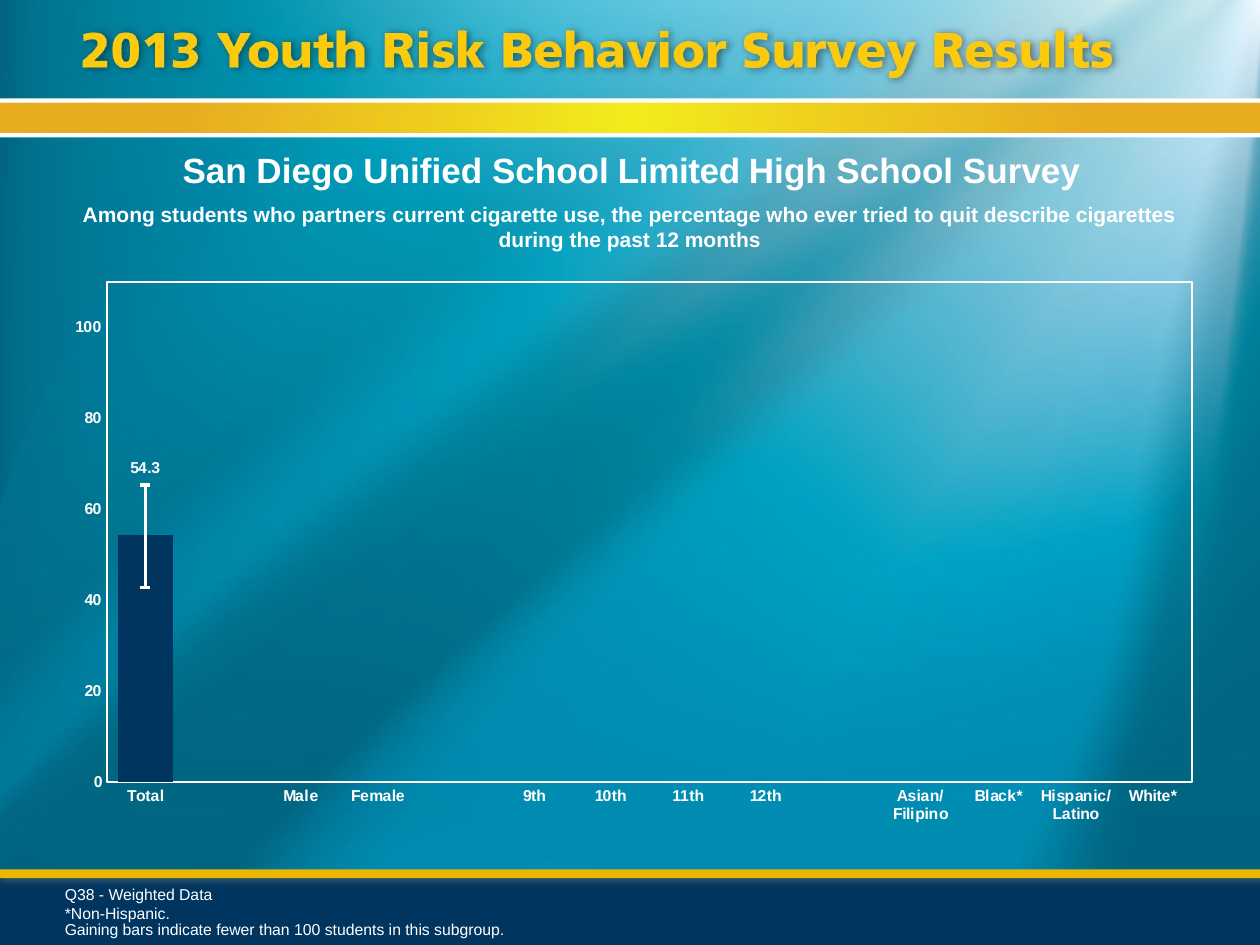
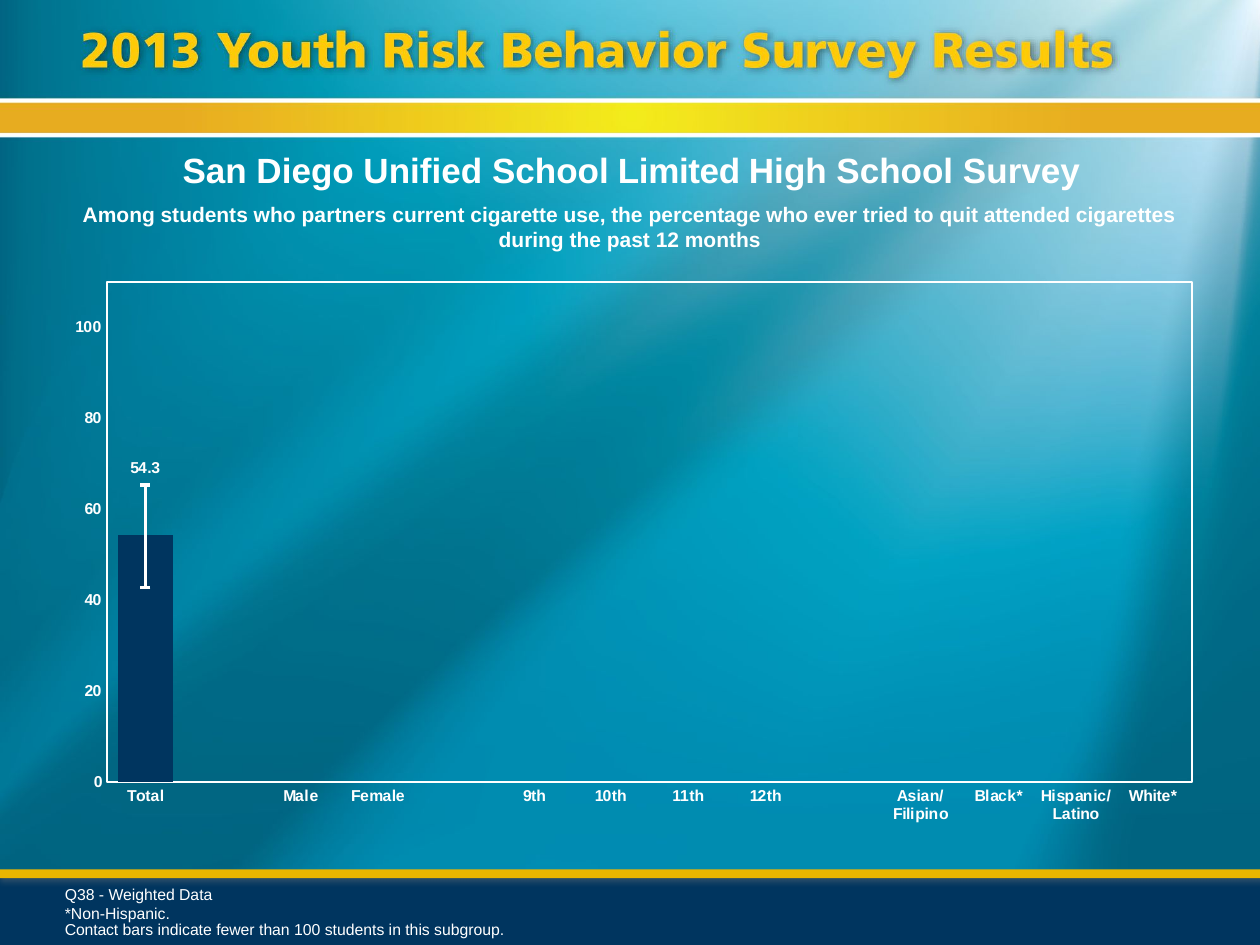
describe: describe -> attended
Gaining: Gaining -> Contact
